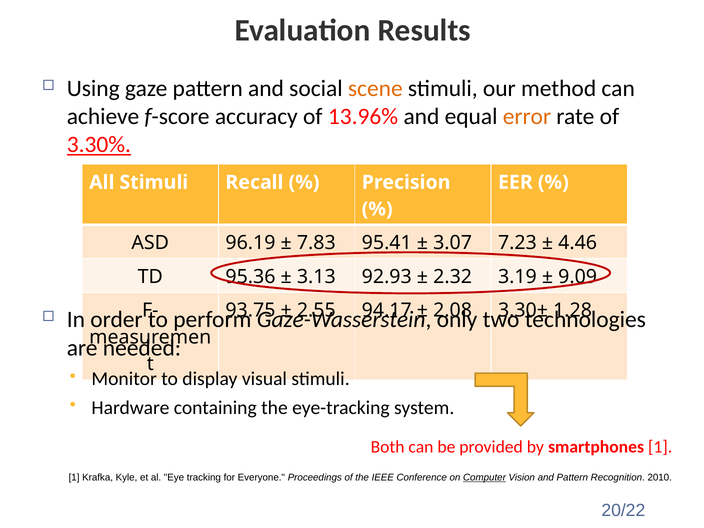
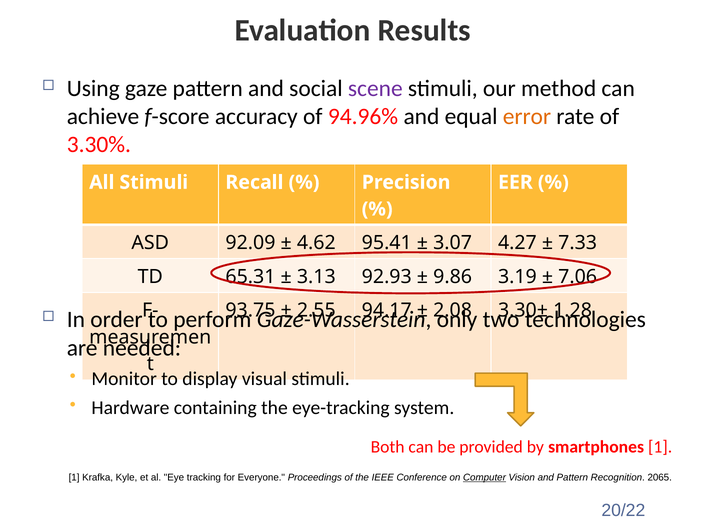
scene colour: orange -> purple
13.96%: 13.96% -> 94.96%
3.30% underline: present -> none
96.19: 96.19 -> 92.09
7.83: 7.83 -> 4.62
7.23: 7.23 -> 4.27
4.46: 4.46 -> 7.33
95.36: 95.36 -> 65.31
2.32: 2.32 -> 9.86
9.09: 9.09 -> 7.06
2010: 2010 -> 2065
